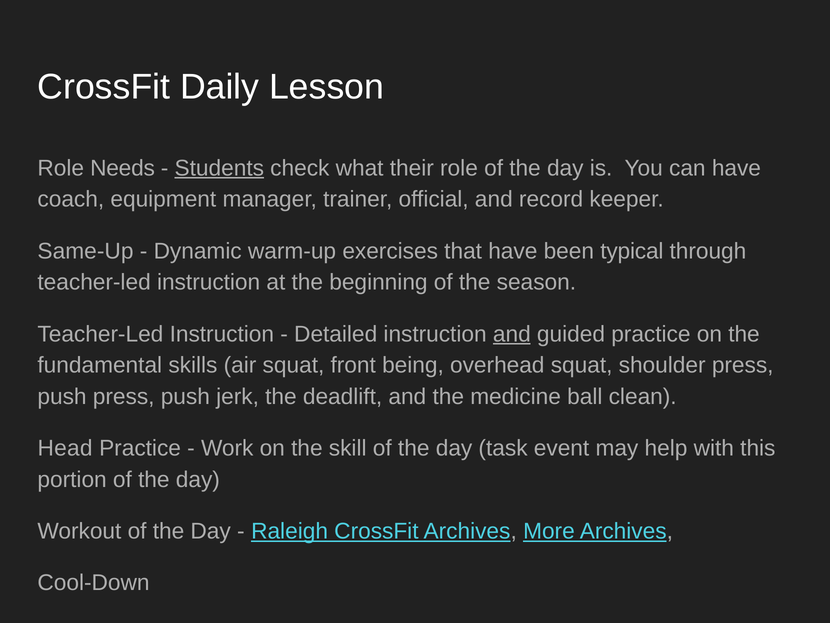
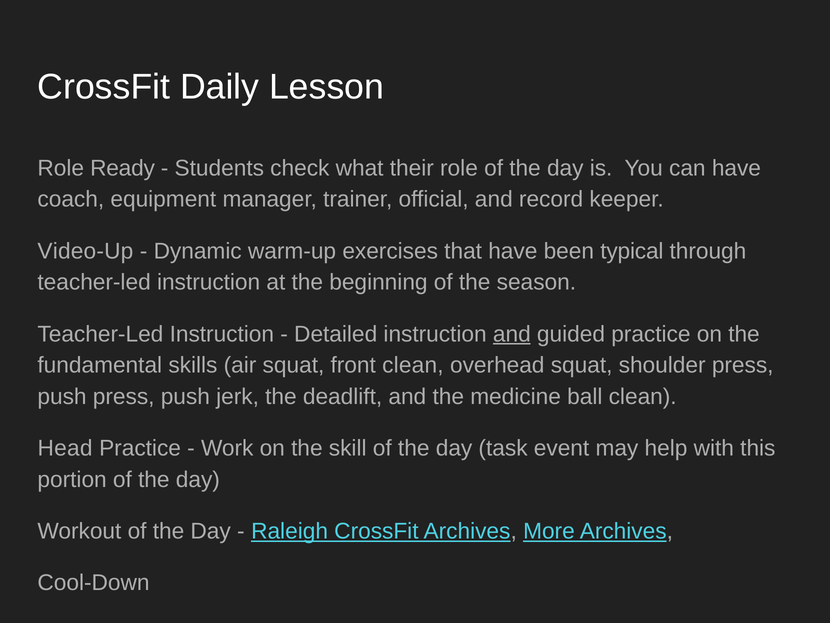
Needs: Needs -> Ready
Students underline: present -> none
Same-Up: Same-Up -> Video-Up
front being: being -> clean
